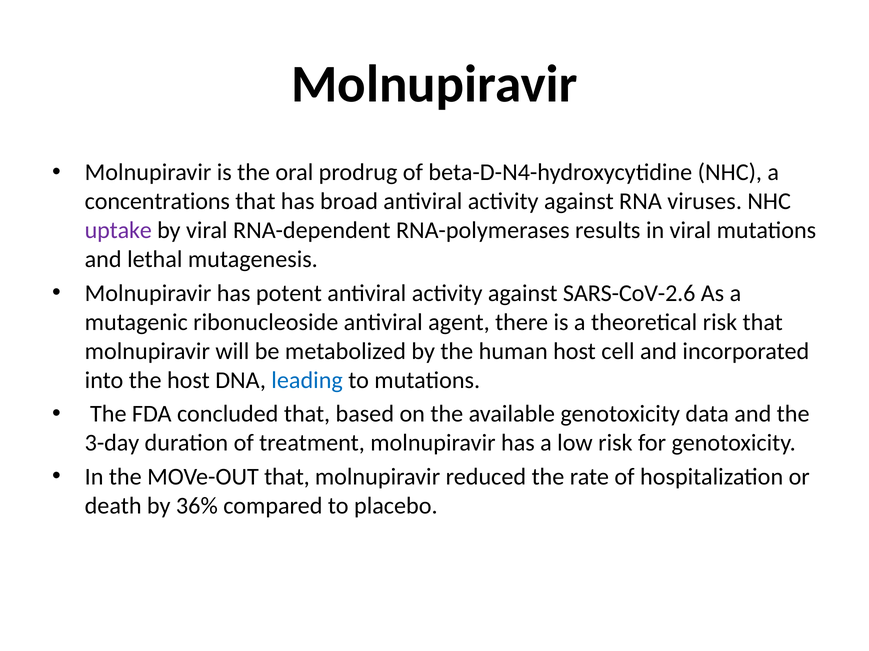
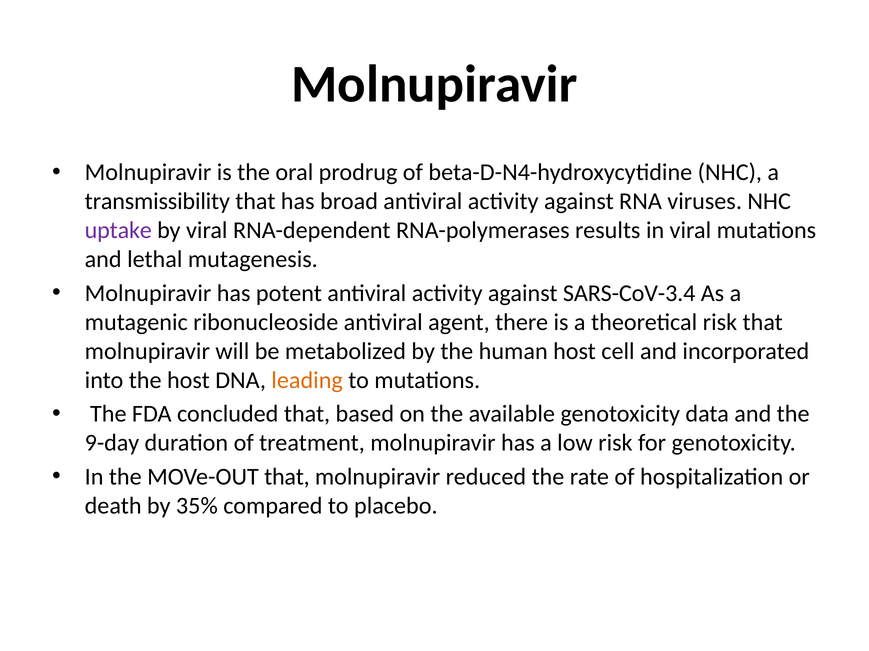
concentrations: concentrations -> transmissibility
SARS-CoV-2.6: SARS-CoV-2.6 -> SARS-CoV-3.4
leading colour: blue -> orange
3-day: 3-day -> 9-day
36%: 36% -> 35%
